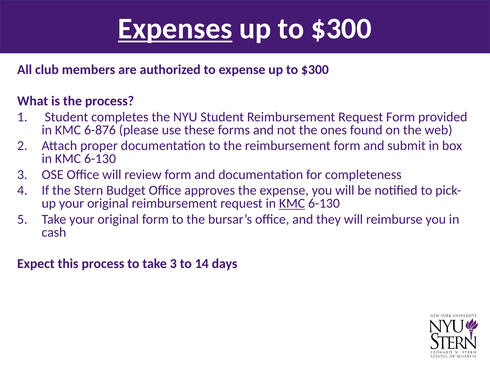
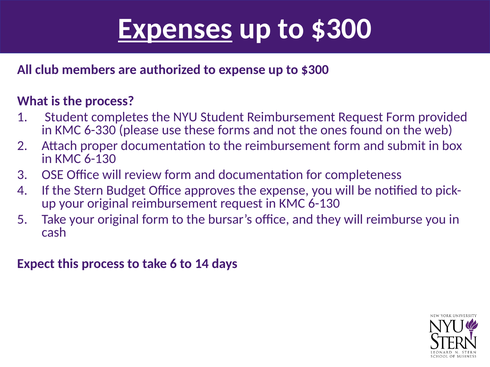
6-876: 6-876 -> 6-330
KMC at (292, 204) underline: present -> none
take 3: 3 -> 6
